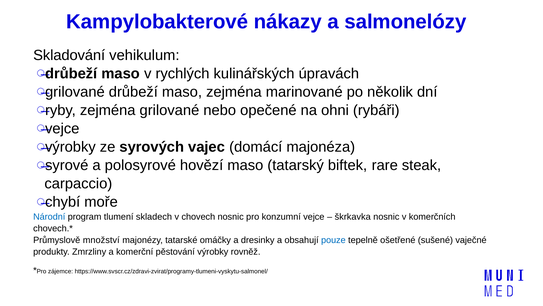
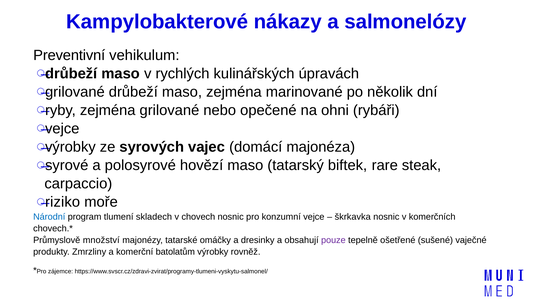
Skladování: Skladování -> Preventivní
chybí: chybí -> riziko
pouze colour: blue -> purple
pěstování: pěstování -> batolatům
